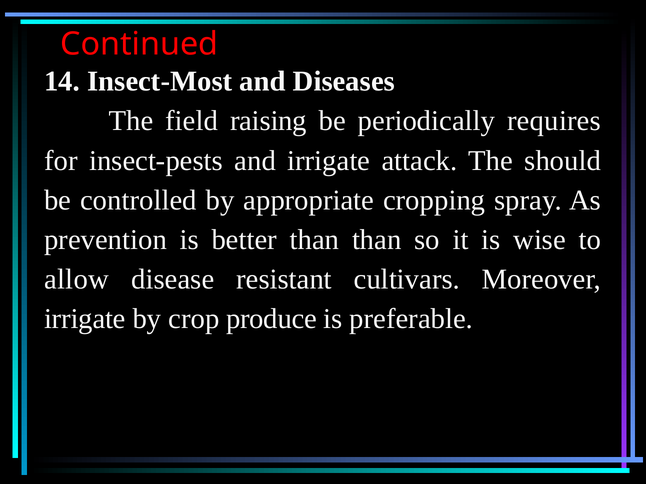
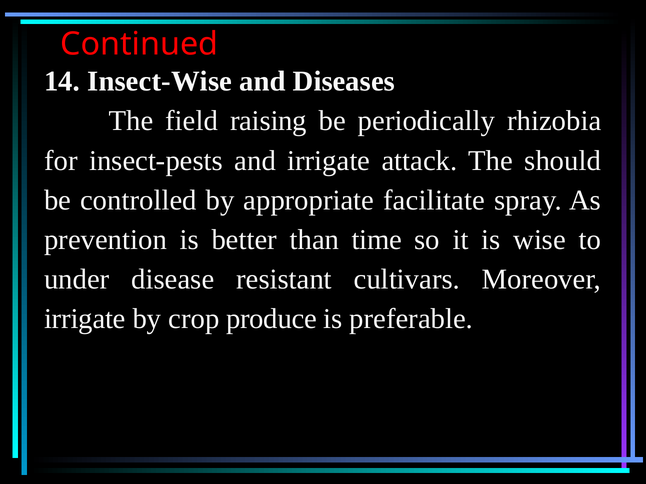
Insect-Most: Insect-Most -> Insect-Wise
requires: requires -> rhizobia
cropping: cropping -> facilitate
than than: than -> time
allow: allow -> under
